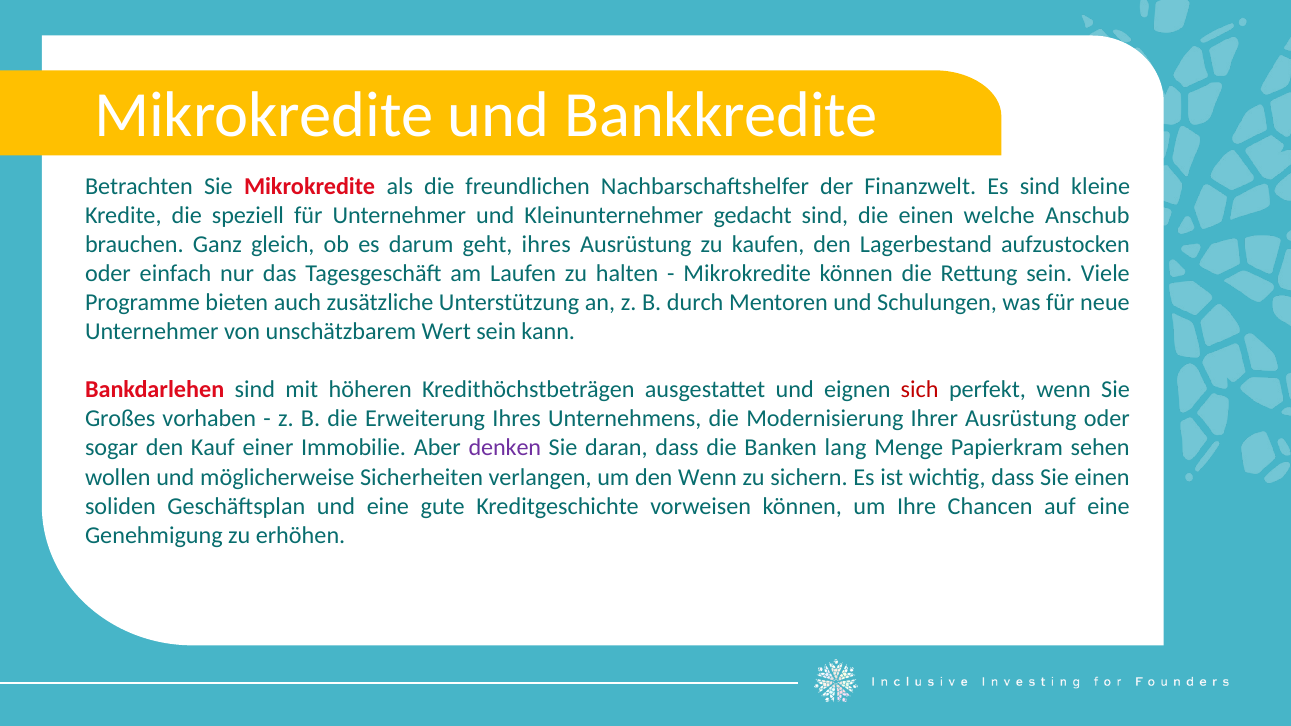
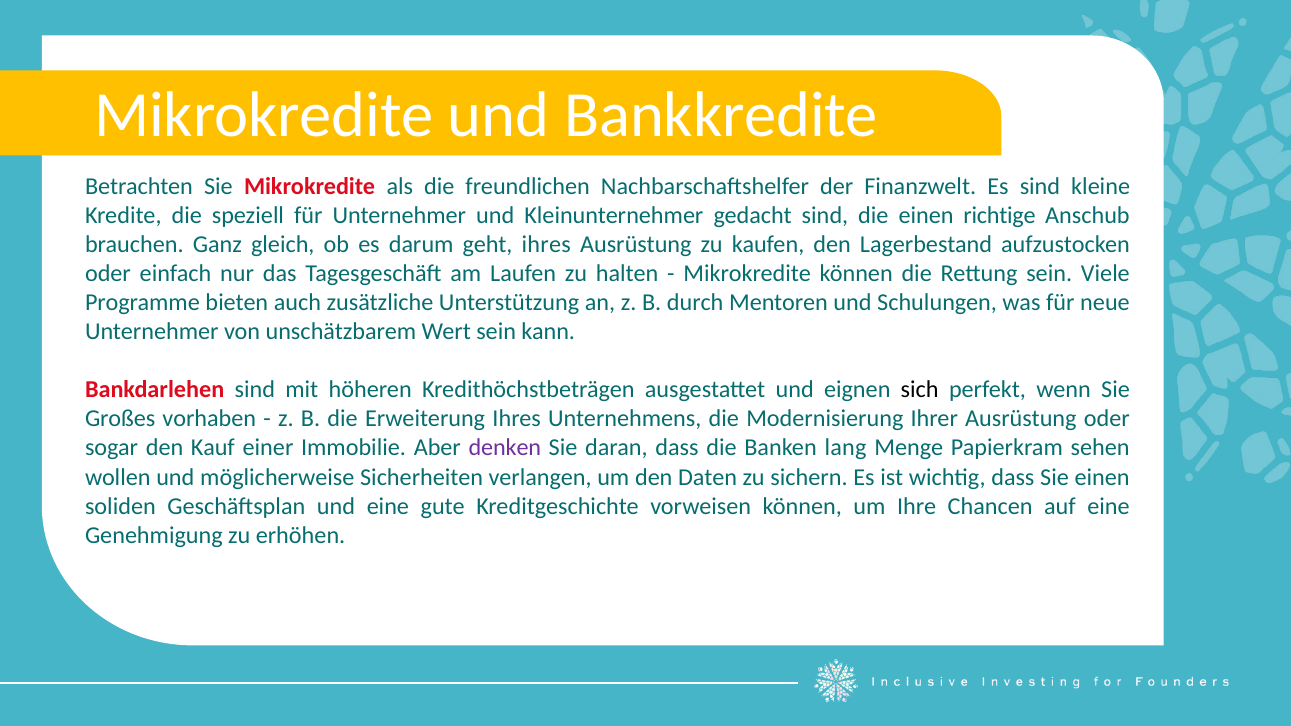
welche: welche -> richtige
sich colour: red -> black
den Wenn: Wenn -> Daten
